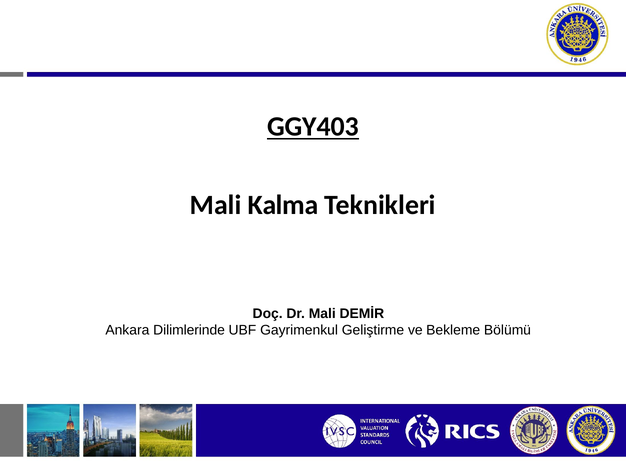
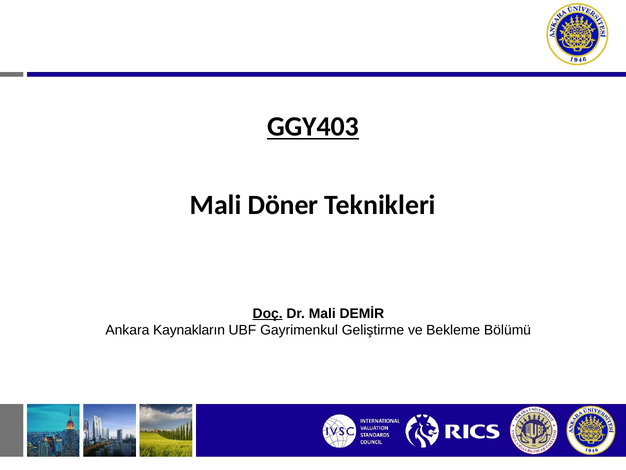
Kalma: Kalma -> Döner
Doç underline: none -> present
Dilimlerinde: Dilimlerinde -> Kaynakların
